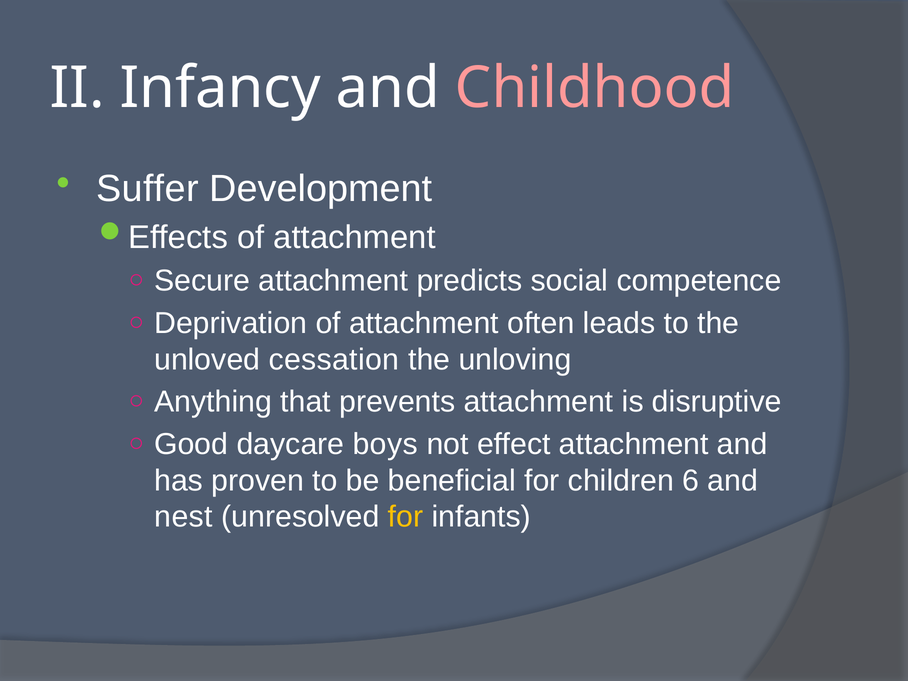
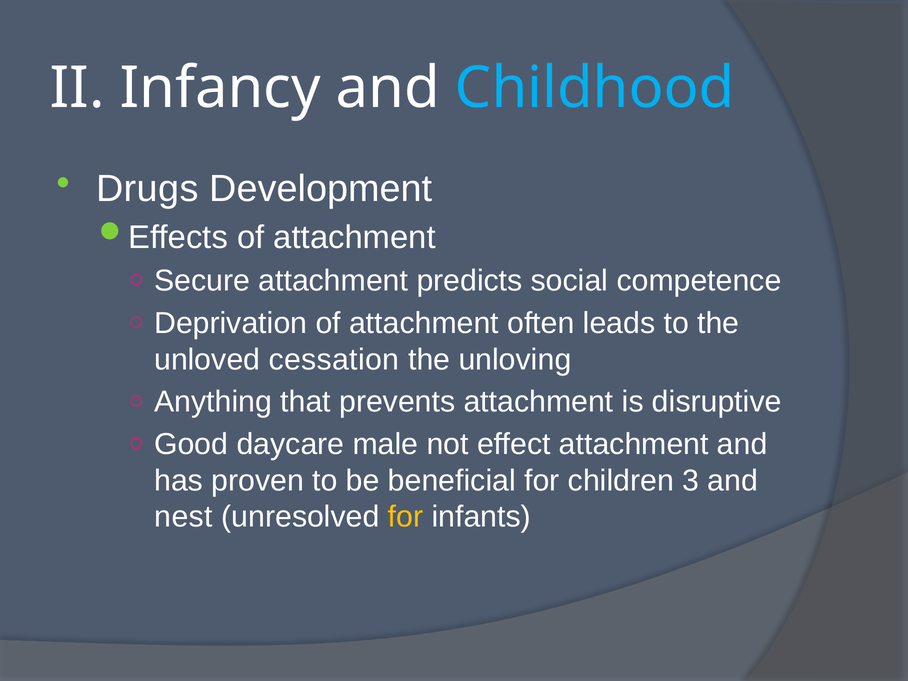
Childhood colour: pink -> light blue
Suffer: Suffer -> Drugs
boys: boys -> male
6: 6 -> 3
